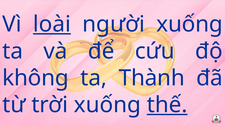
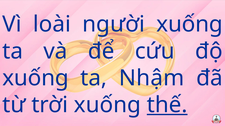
loài underline: present -> none
không at (36, 78): không -> xuống
Thành: Thành -> Nhậm
